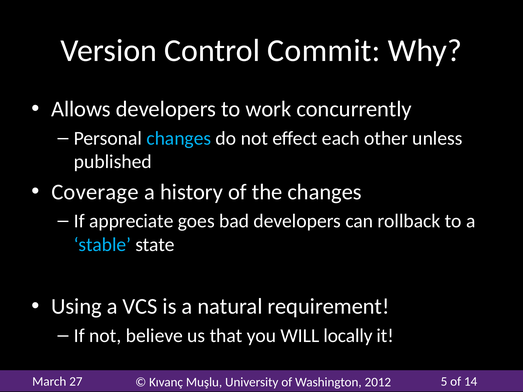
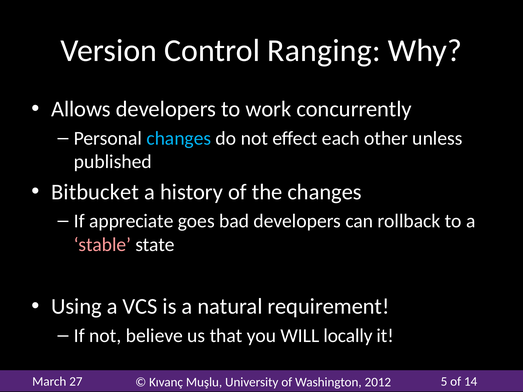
Commit: Commit -> Ranging
Coverage: Coverage -> Bitbucket
stable colour: light blue -> pink
